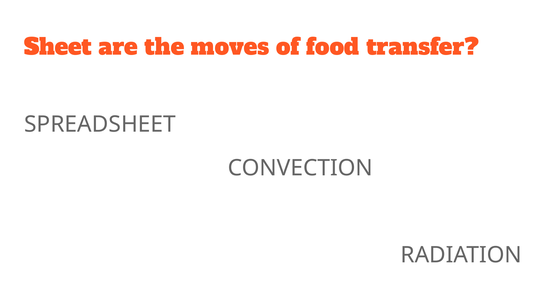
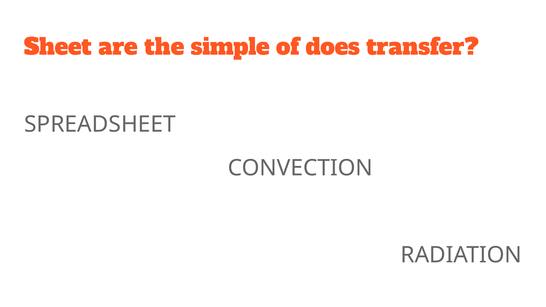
moves: moves -> simple
food: food -> does
